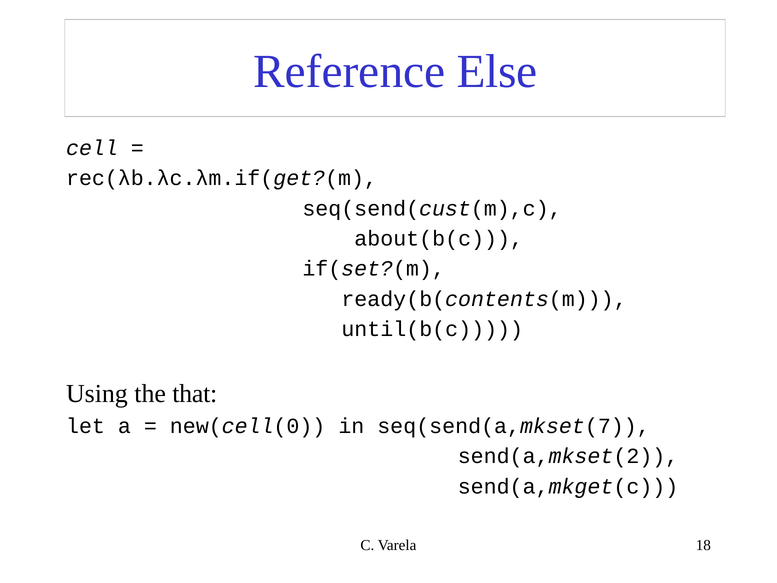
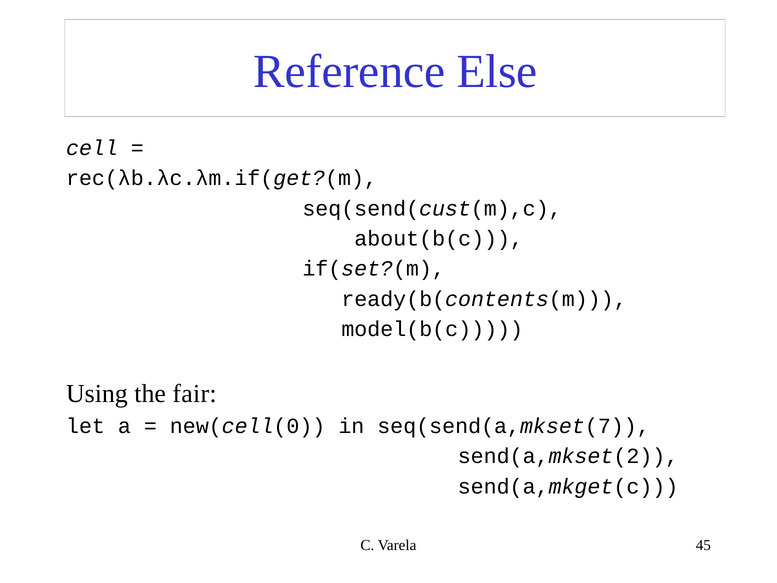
until(b(c: until(b(c -> model(b(c
that: that -> fair
18: 18 -> 45
